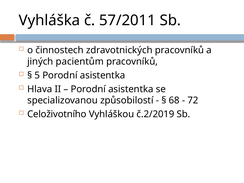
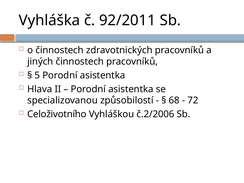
57/2011: 57/2011 -> 92/2011
jiných pacientům: pacientům -> činnostech
č.2/2019: č.2/2019 -> č.2/2006
